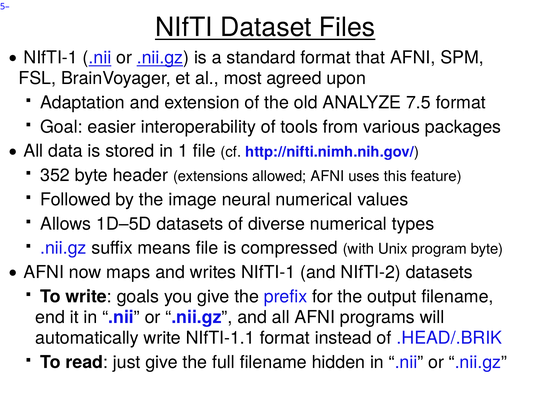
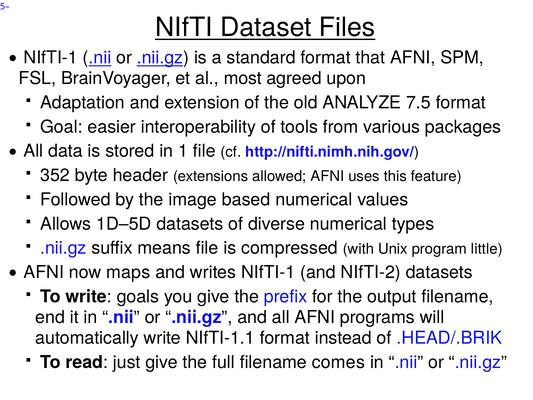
neural: neural -> based
program byte: byte -> little
hidden: hidden -> comes
